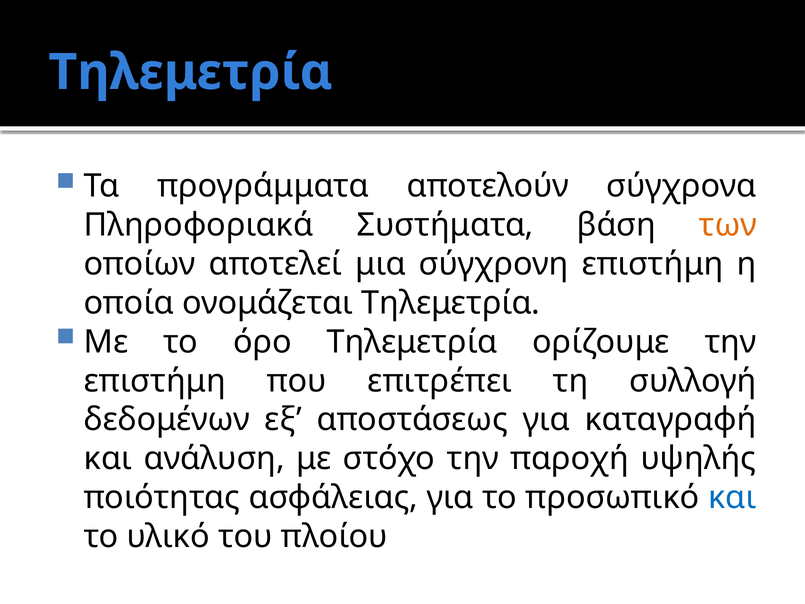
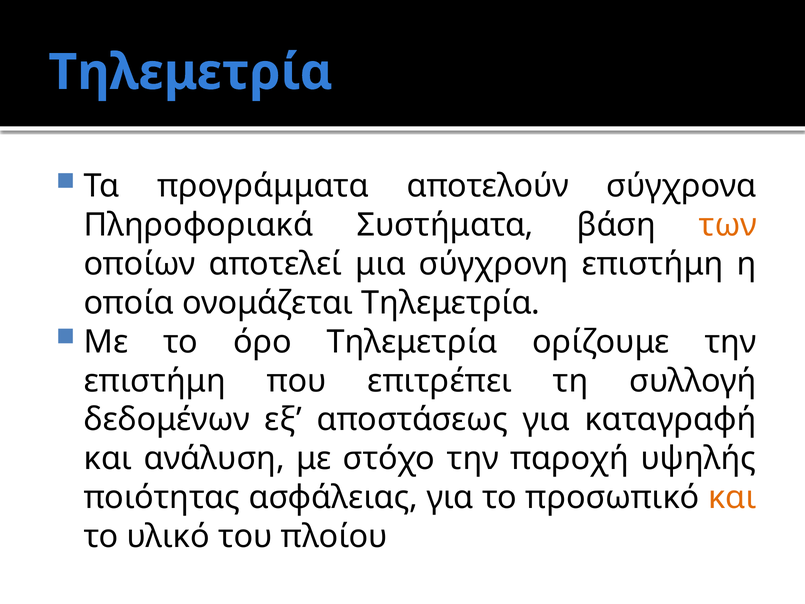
και at (732, 497) colour: blue -> orange
